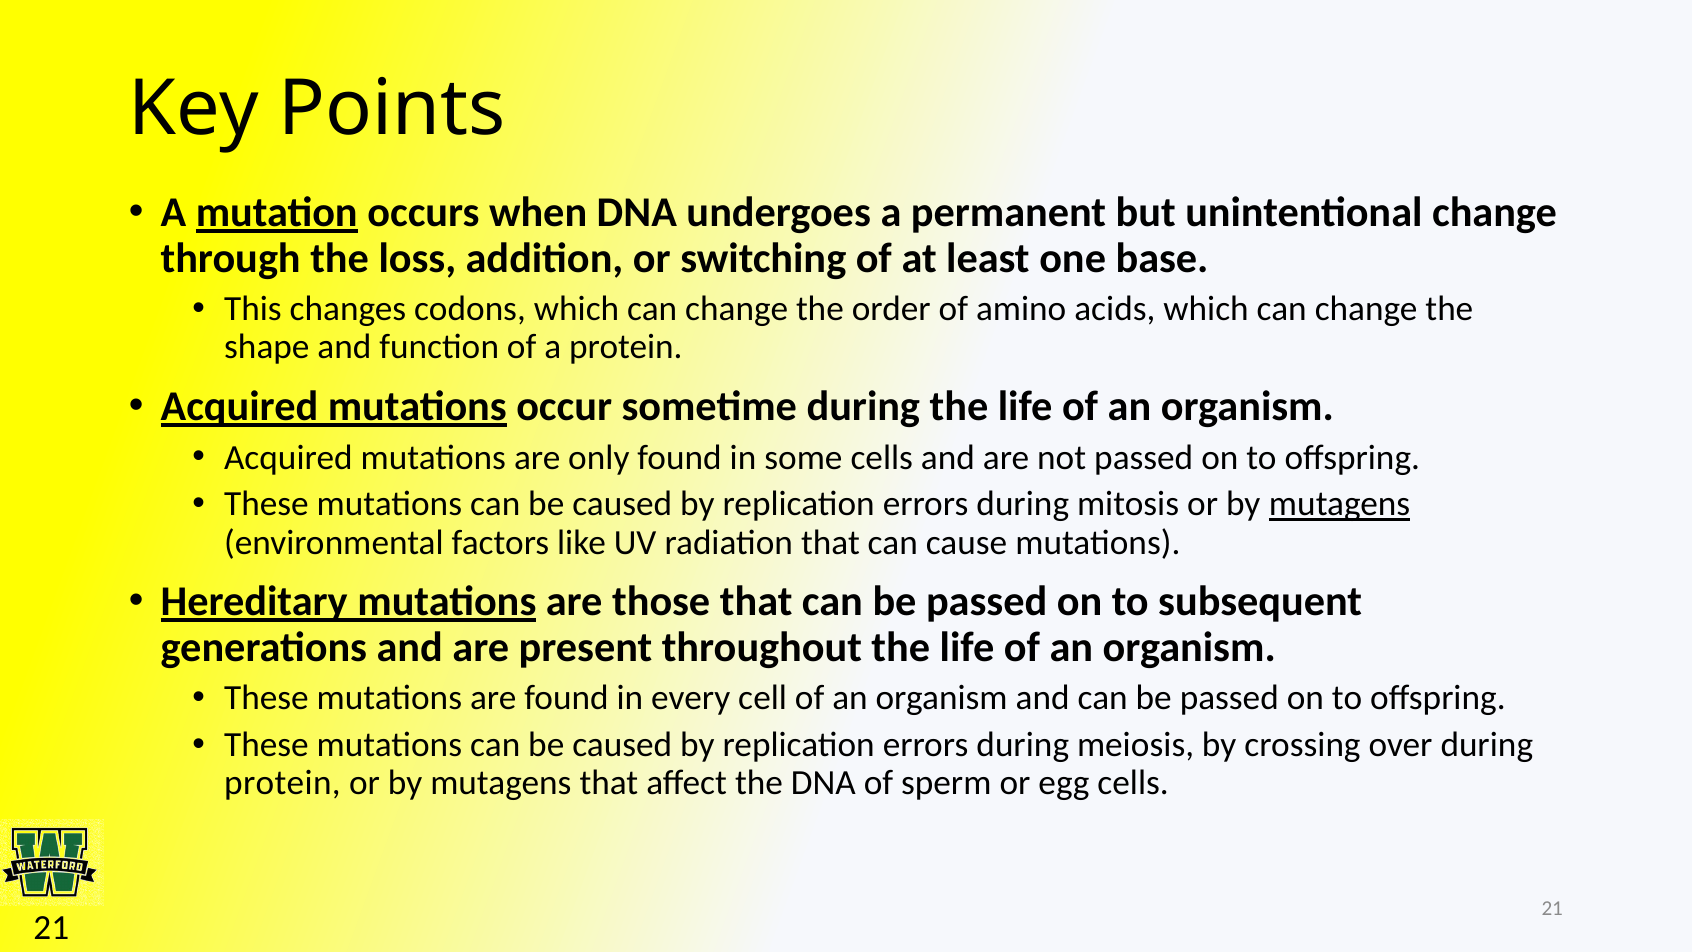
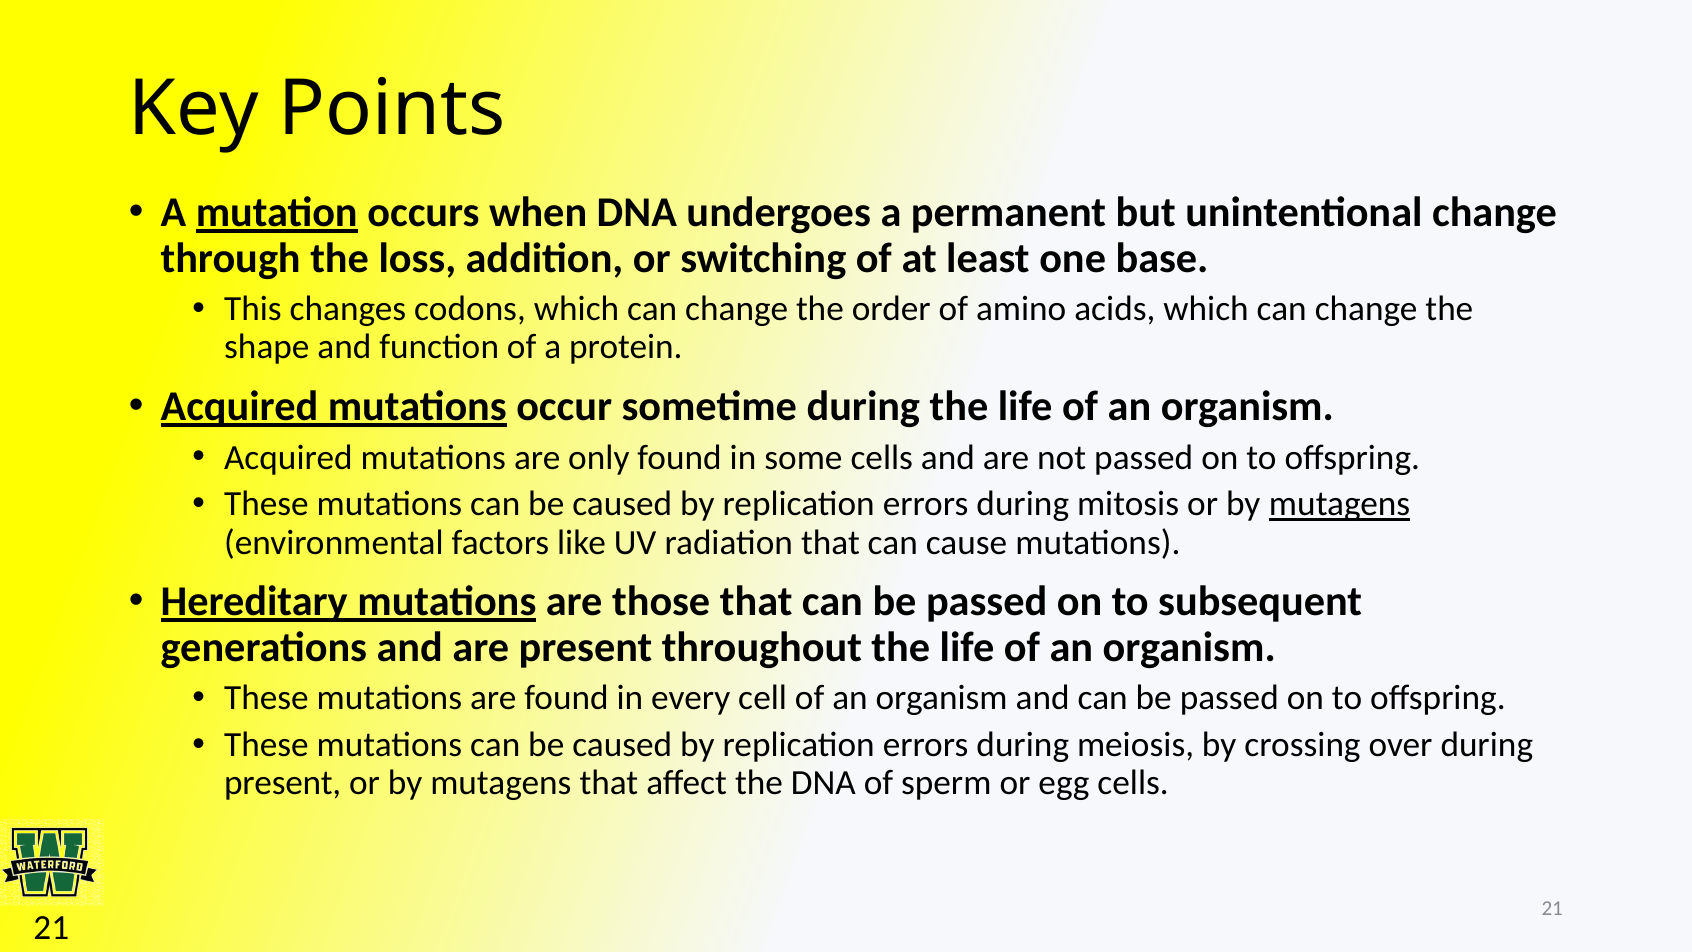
protein at (282, 783): protein -> present
